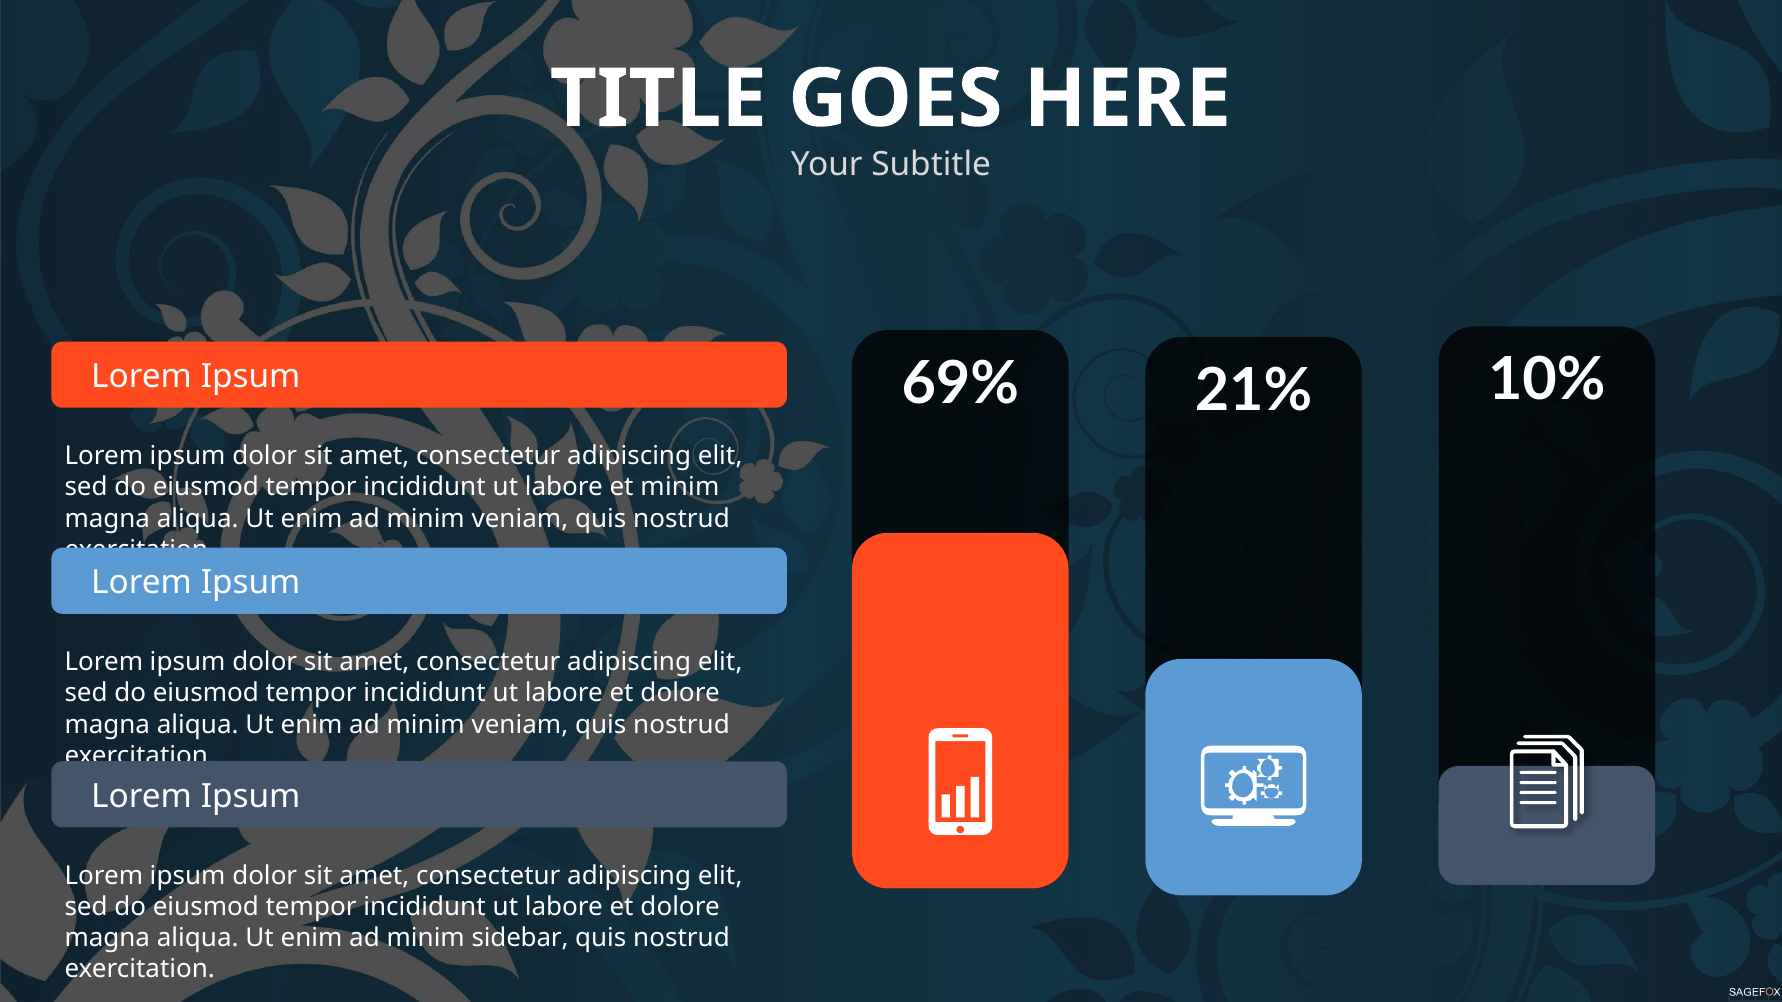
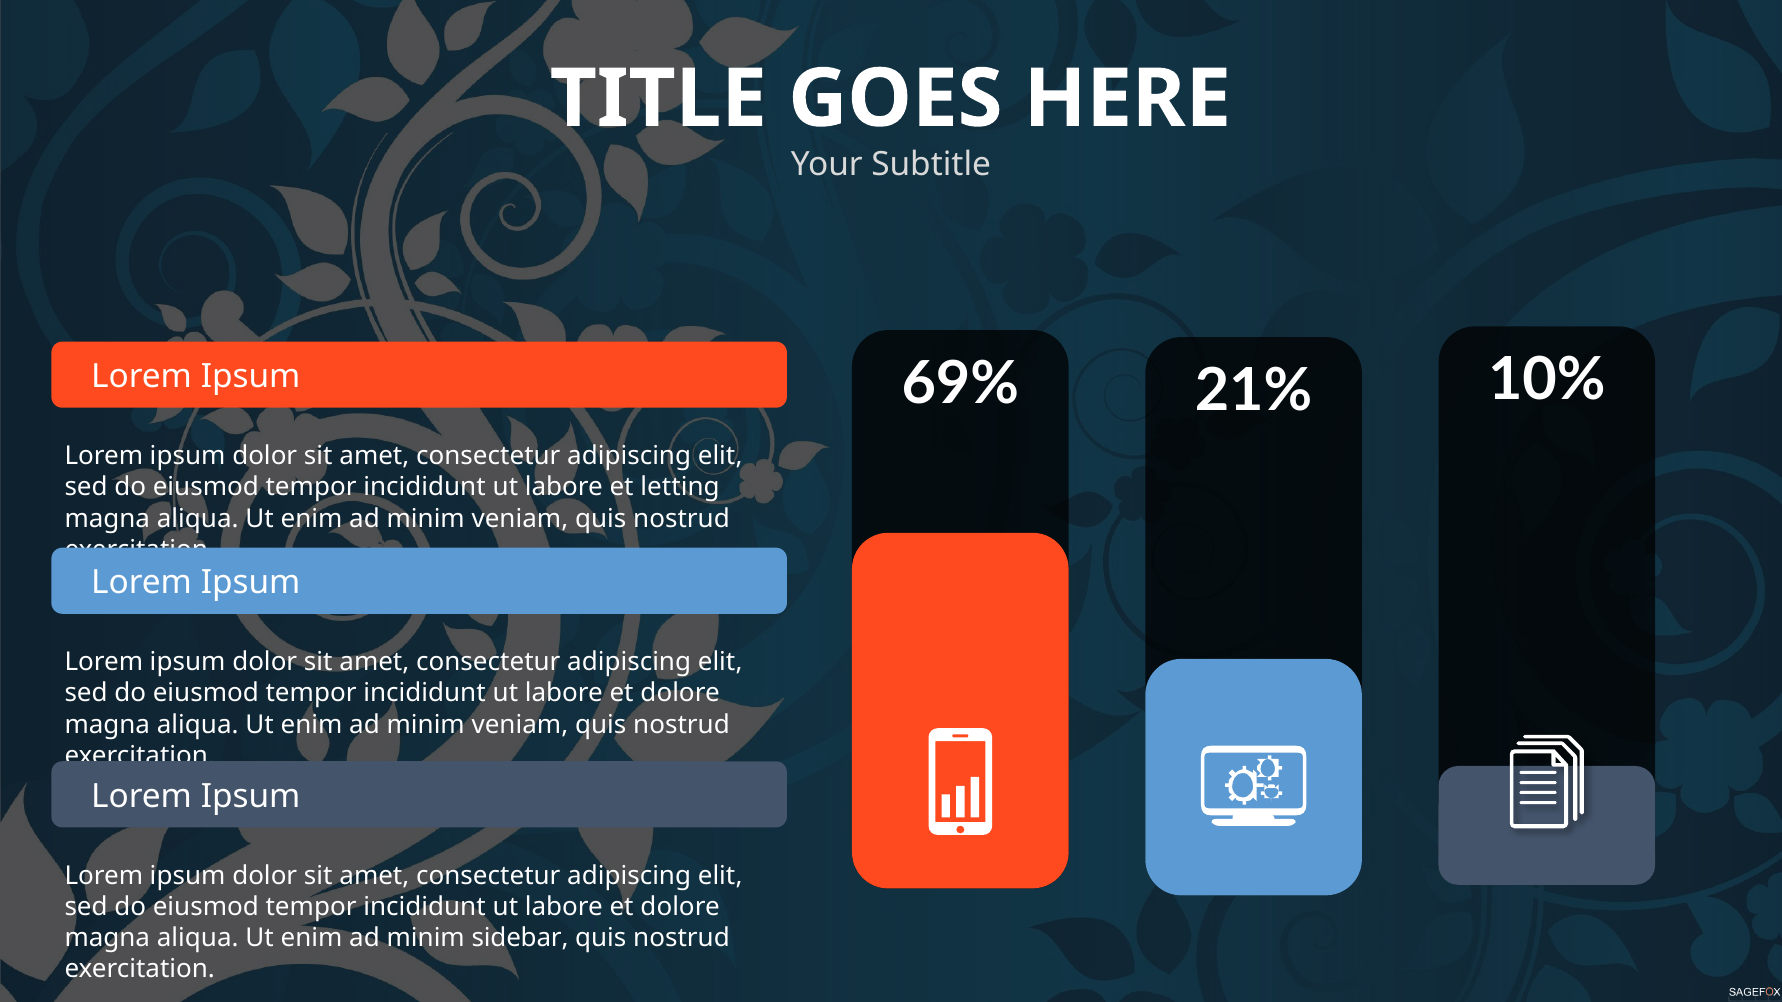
et minim: minim -> letting
